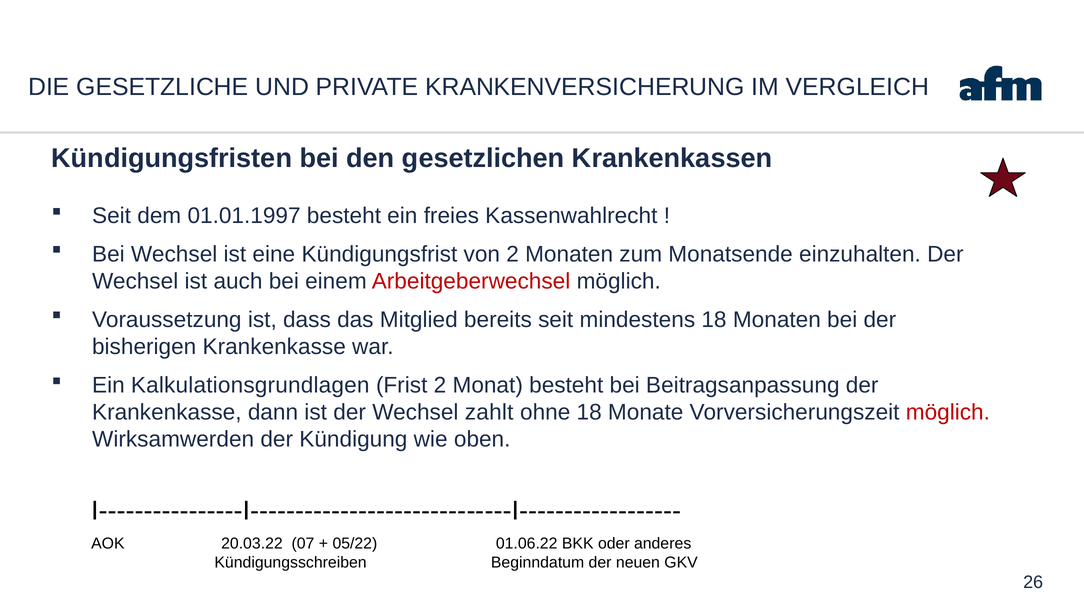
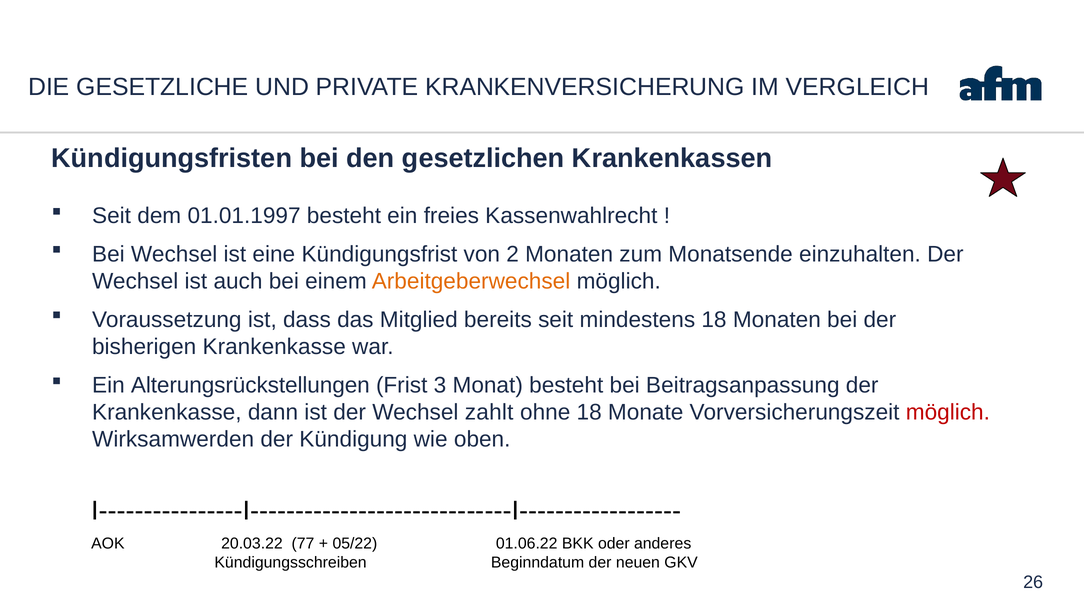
Arbeitgeberwechsel colour: red -> orange
Kalkulationsgrundlagen: Kalkulationsgrundlagen -> Alterungsrückstellungen
Frist 2: 2 -> 3
07: 07 -> 77
